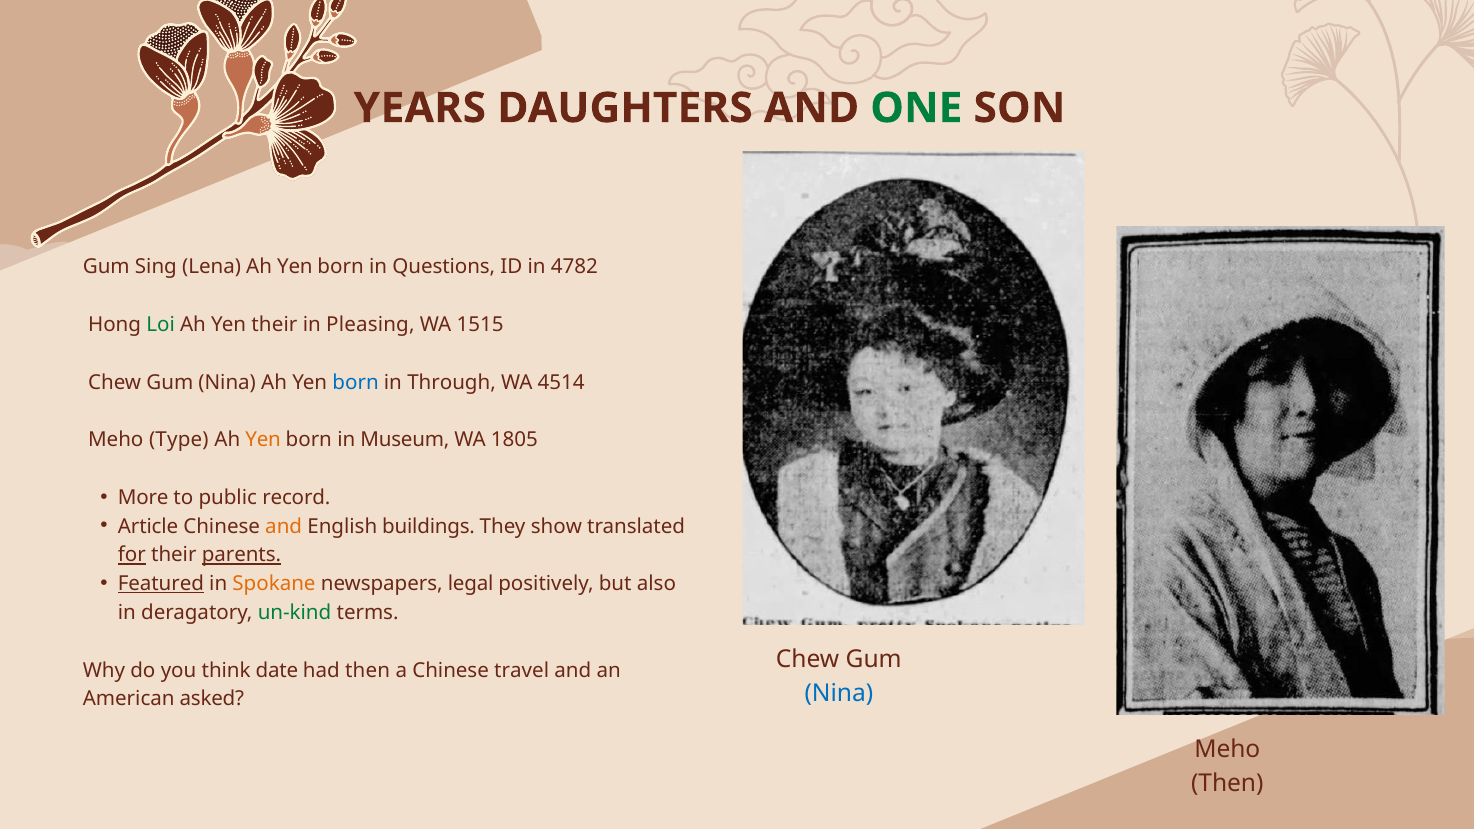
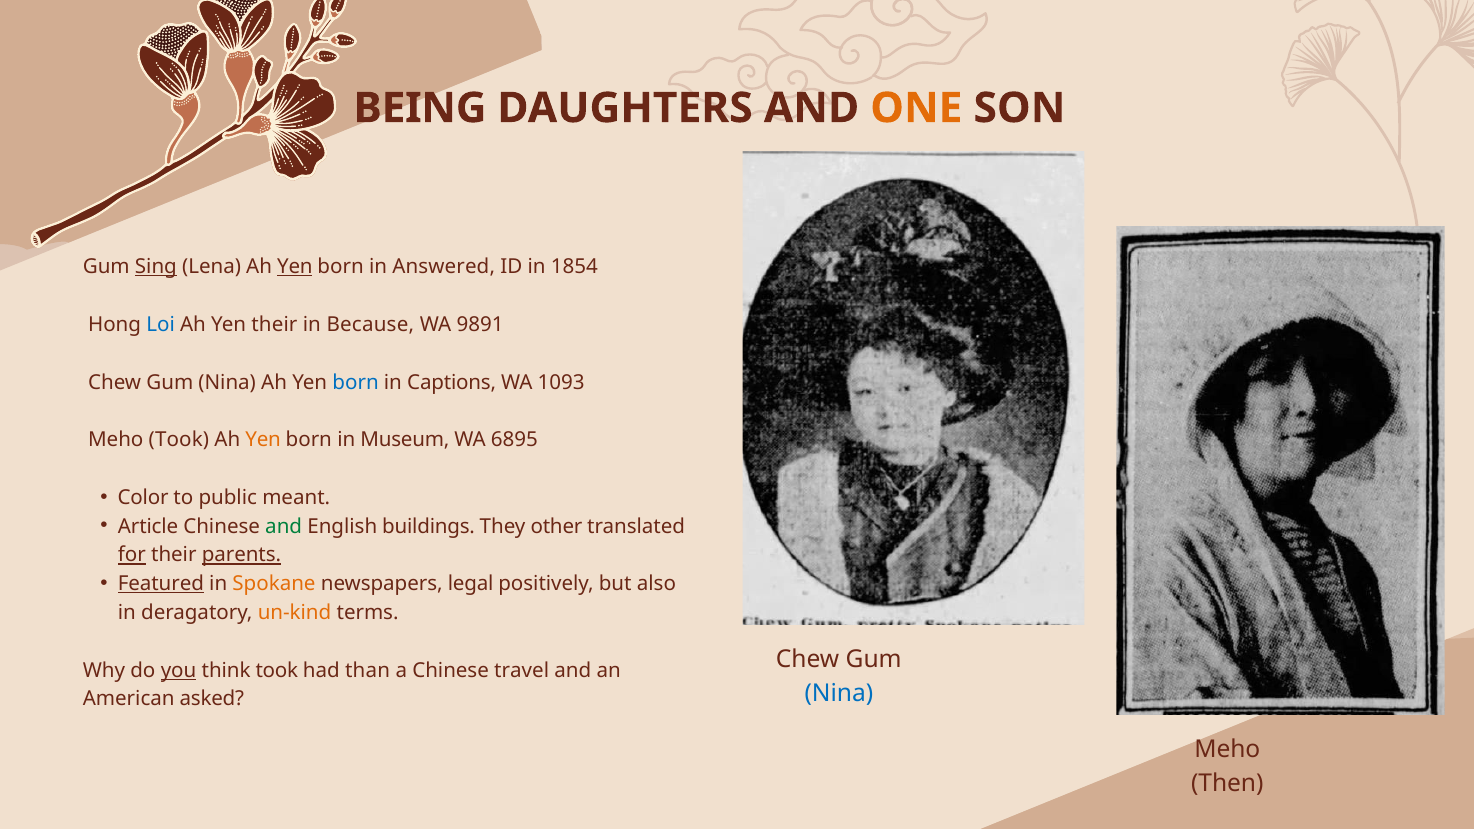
YEARS: YEARS -> BEING
ONE colour: green -> orange
Sing underline: none -> present
Yen at (295, 267) underline: none -> present
Questions: Questions -> Answered
4782: 4782 -> 1854
Loi colour: green -> blue
Pleasing: Pleasing -> Because
1515: 1515 -> 9891
Through: Through -> Captions
4514: 4514 -> 1093
Meho Type: Type -> Took
1805: 1805 -> 6895
More: More -> Color
record: record -> meant
and at (284, 526) colour: orange -> green
show: show -> other
un-kind colour: green -> orange
you underline: none -> present
think date: date -> took
had then: then -> than
